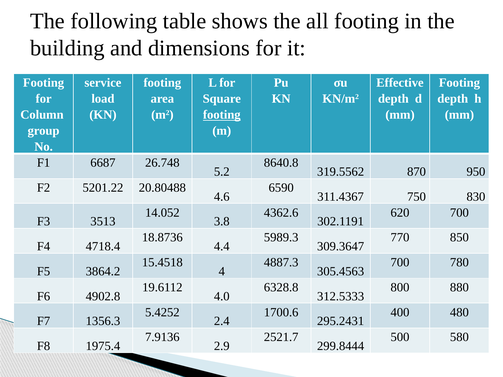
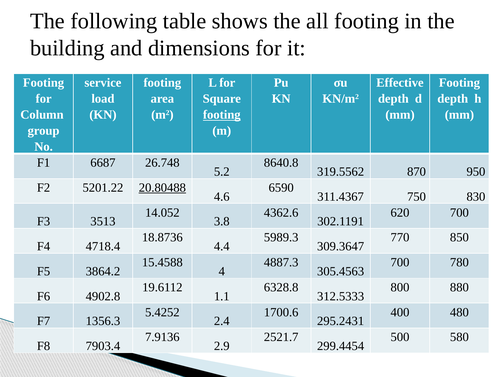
20.80488 underline: none -> present
15.4518: 15.4518 -> 15.4588
4.0: 4.0 -> 1.1
1975.4: 1975.4 -> 7903.4
299.8444: 299.8444 -> 299.4454
